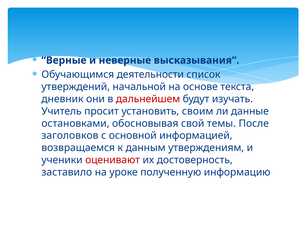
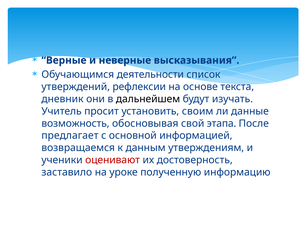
начальной: начальной -> рефлексии
дальнейшем colour: red -> black
остановками: остановками -> возможность
темы: темы -> этапа
заголовков: заголовков -> предлагает
